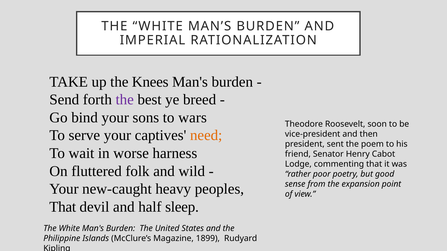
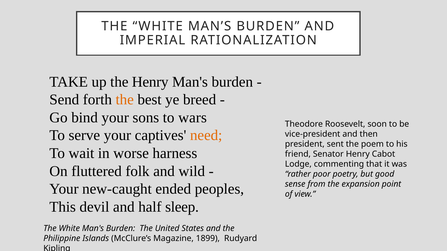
the Knees: Knees -> Henry
the at (125, 100) colour: purple -> orange
heavy: heavy -> ended
That at (63, 207): That -> This
